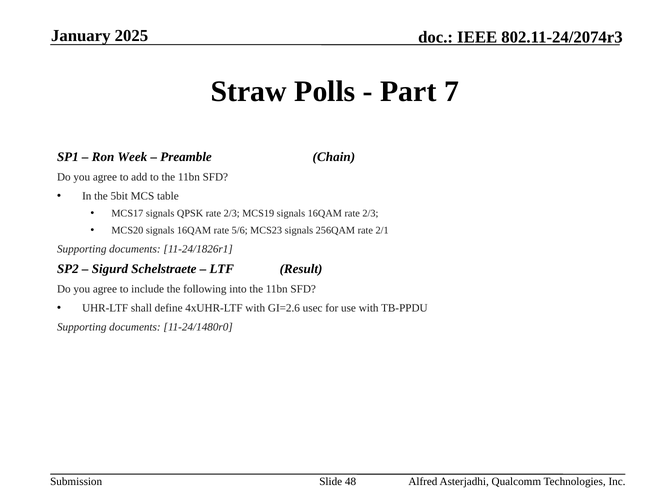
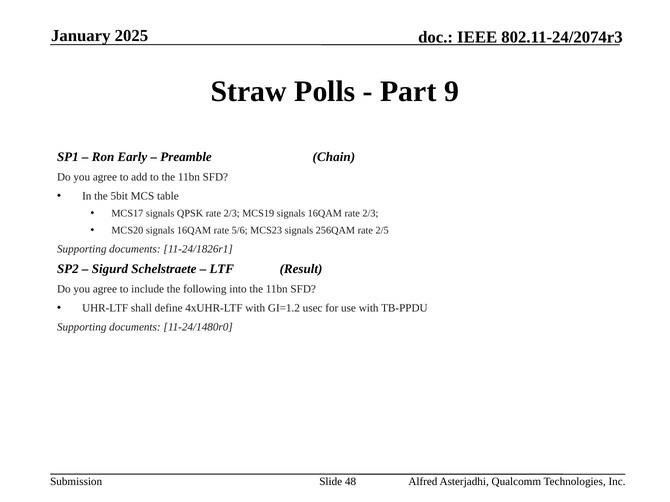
7: 7 -> 9
Week: Week -> Early
2/1: 2/1 -> 2/5
GI=2.6: GI=2.6 -> GI=1.2
